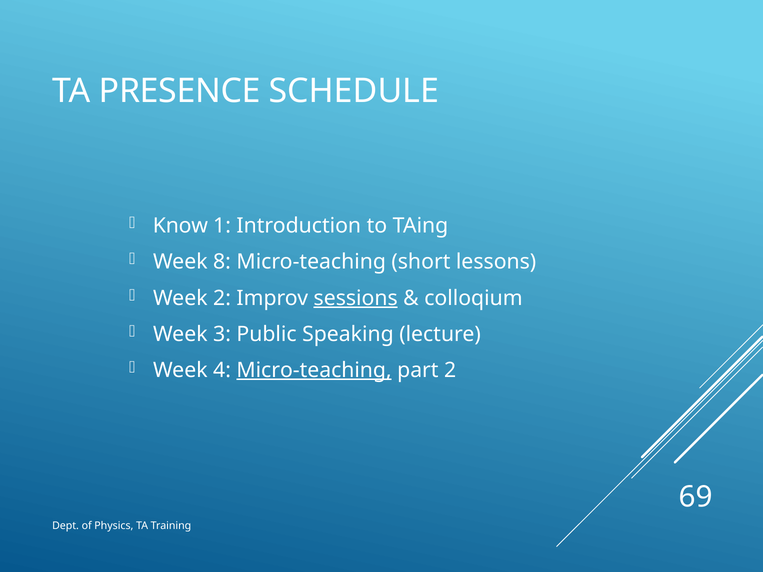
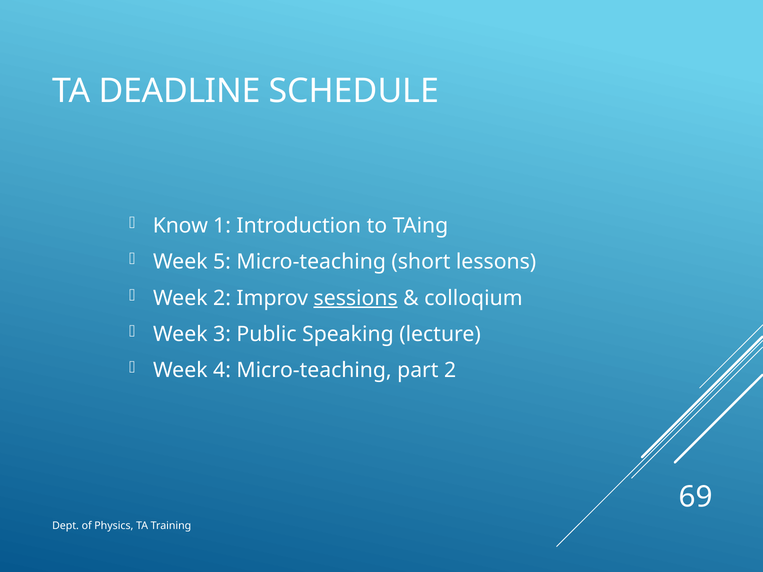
PRESENCE: PRESENCE -> DEADLINE
8: 8 -> 5
Micro-teaching at (314, 370) underline: present -> none
